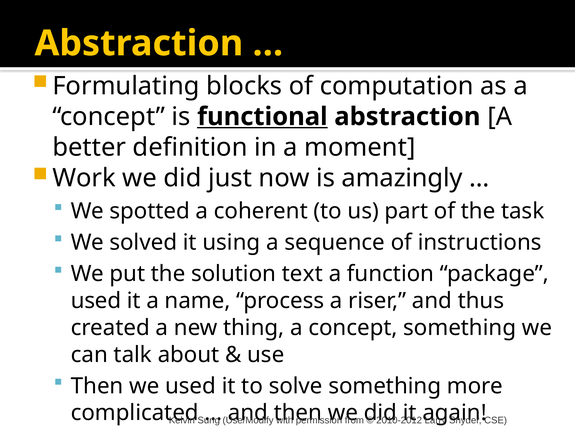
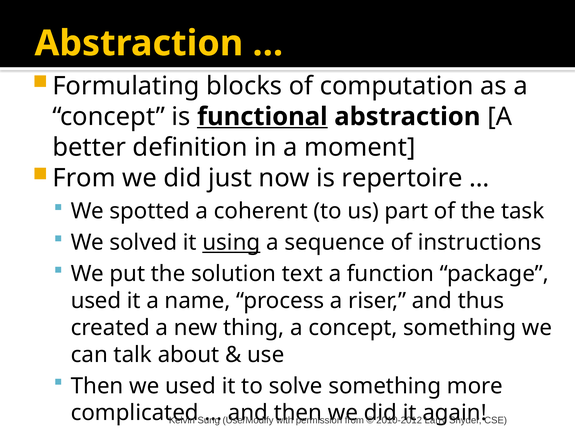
Work at (84, 178): Work -> From
amazingly: amazingly -> repertoire
using underline: none -> present
